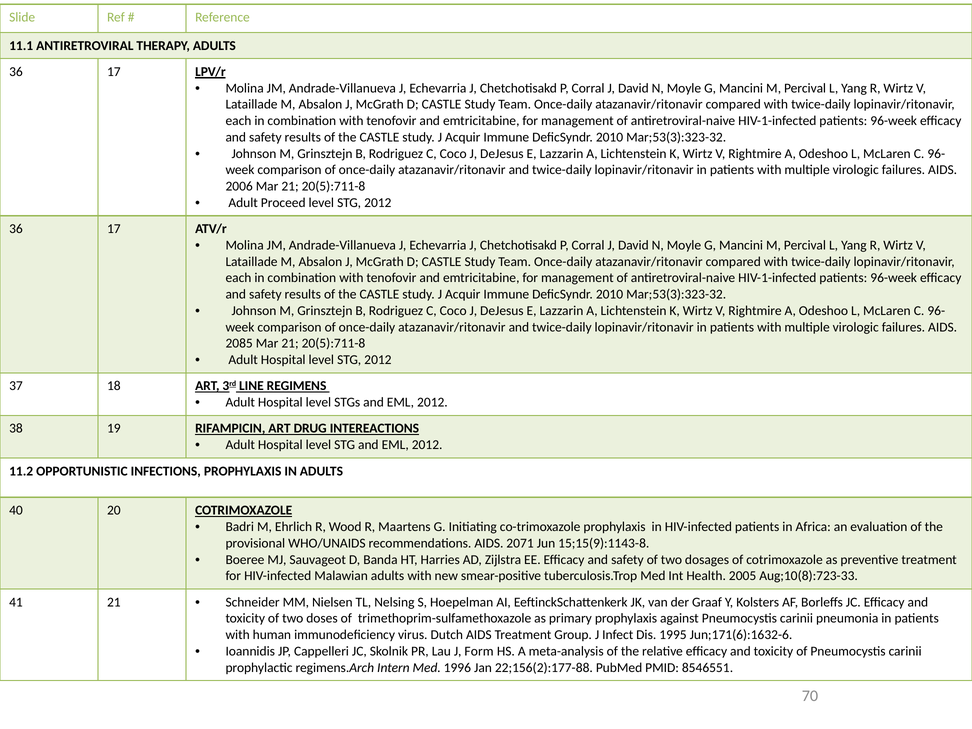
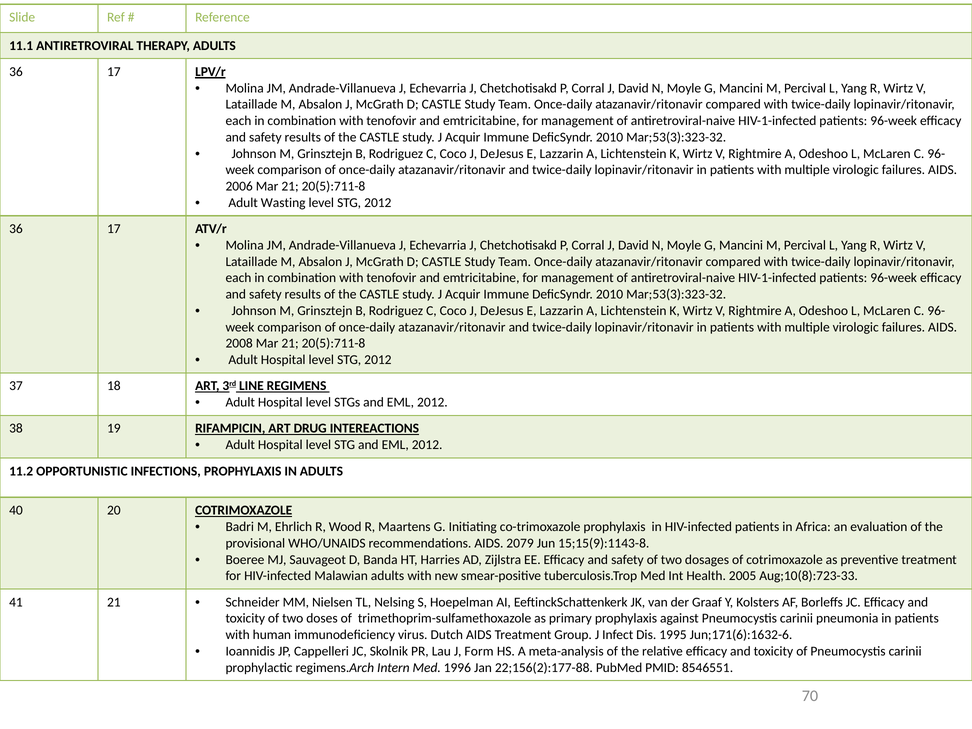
Proceed: Proceed -> Wasting
2085: 2085 -> 2008
2071: 2071 -> 2079
